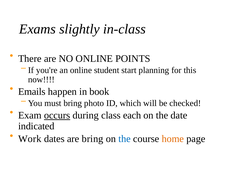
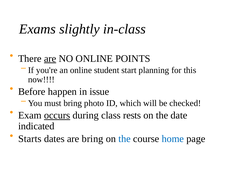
are at (50, 58) underline: none -> present
Emails: Emails -> Before
book: book -> issue
each: each -> rests
Work: Work -> Starts
home colour: orange -> blue
